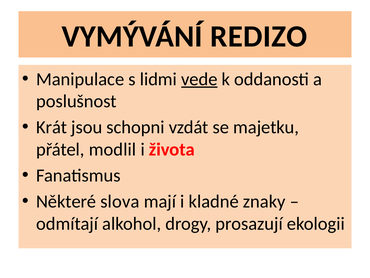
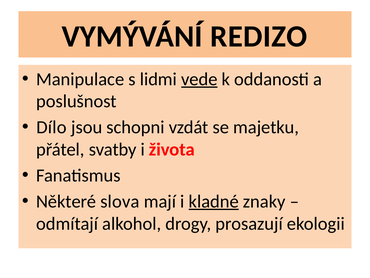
Krát: Krát -> Dílo
modlil: modlil -> svatby
kladné underline: none -> present
